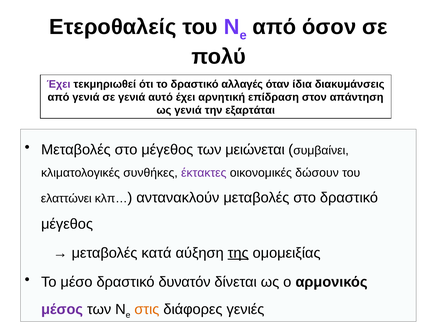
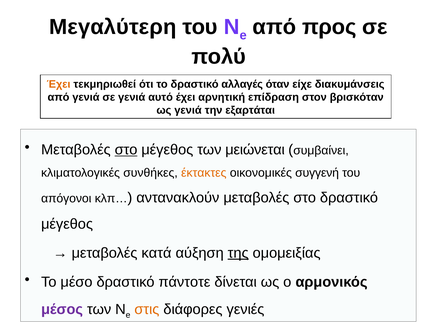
Ετεροθαλείς: Ετεροθαλείς -> Μεγαλύτερη
όσον: όσον -> προς
Έχει at (59, 84) colour: purple -> orange
ίδια: ίδια -> είχε
απάντηση: απάντηση -> βρισκόταν
στο at (126, 150) underline: none -> present
έκτακτες colour: purple -> orange
δώσουν: δώσουν -> συγγενή
ελαττώνει: ελαττώνει -> απόγονοι
δυνατόν: δυνατόν -> πάντοτε
